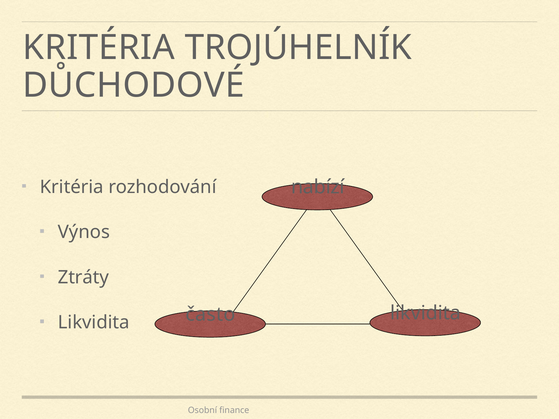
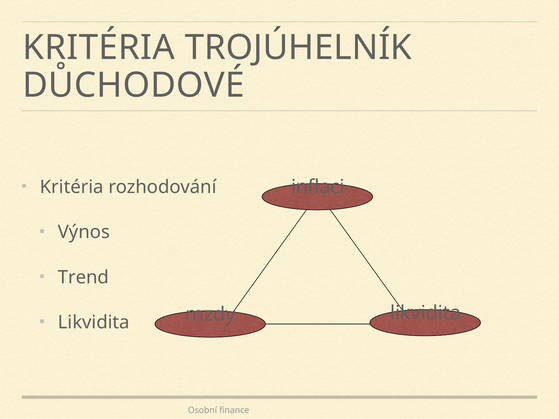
nabízí: nabízí -> inflaci
Ztráty: Ztráty -> Trend
často: často -> mzdy
